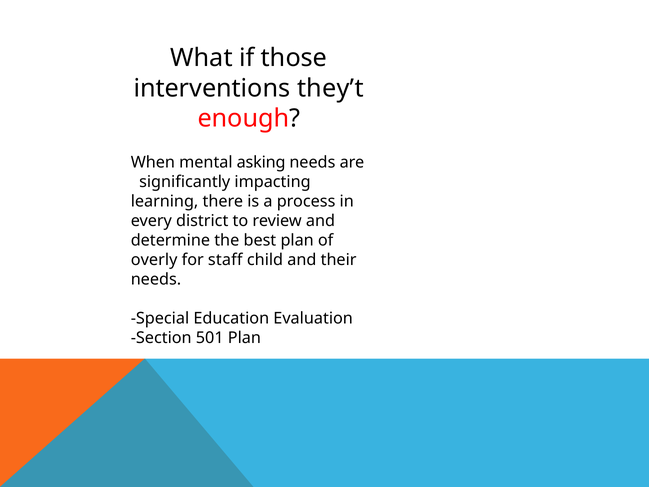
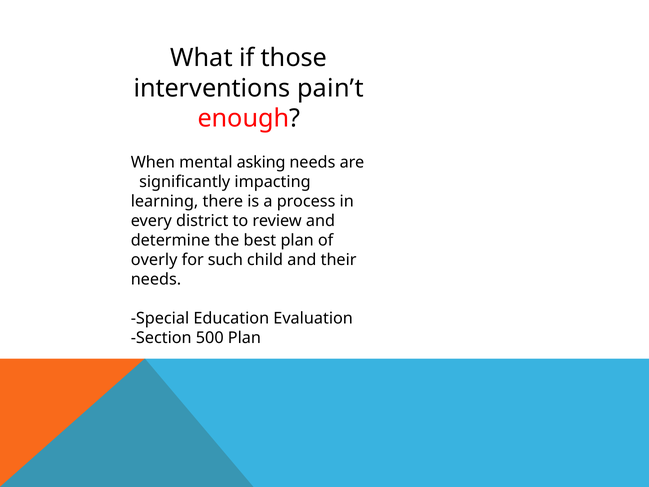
they’t: they’t -> pain’t
staff: staff -> such
501: 501 -> 500
